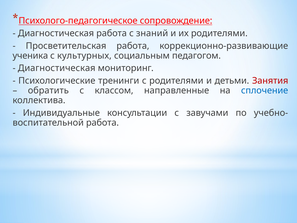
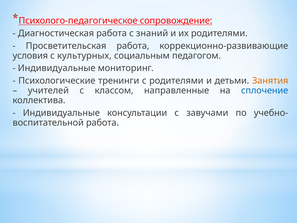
ученика: ученика -> условия
Диагностическая at (57, 68): Диагностическая -> Индивидуальные
Занятия colour: red -> orange
обратить: обратить -> учителей
